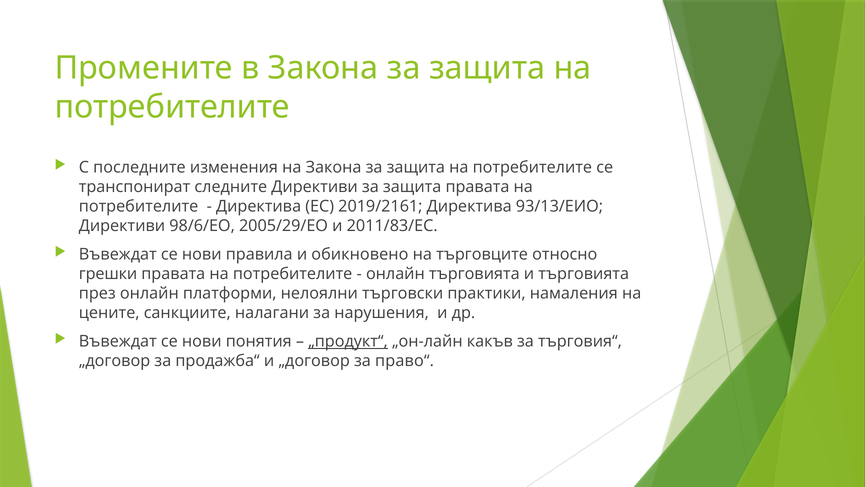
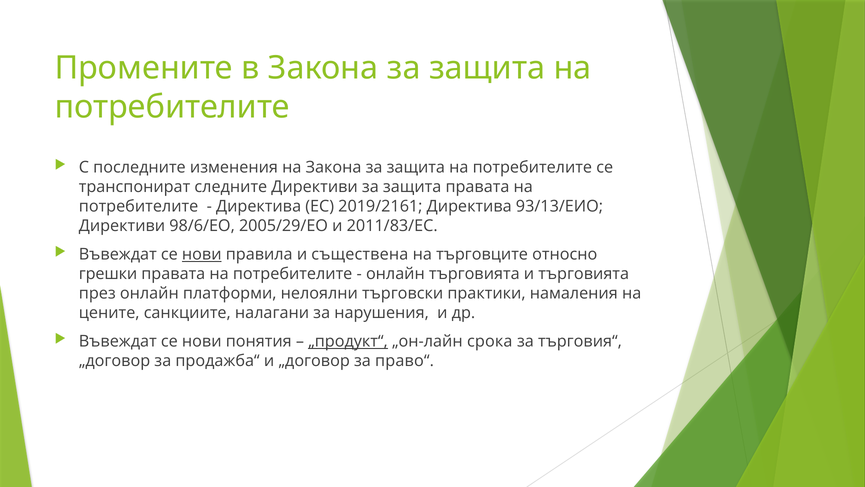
нови at (202, 254) underline: none -> present
обикновено: обикновено -> съществена
какъв: какъв -> срока
